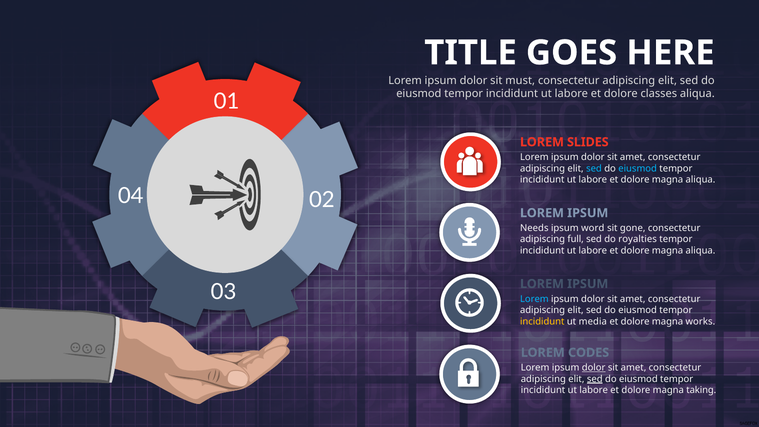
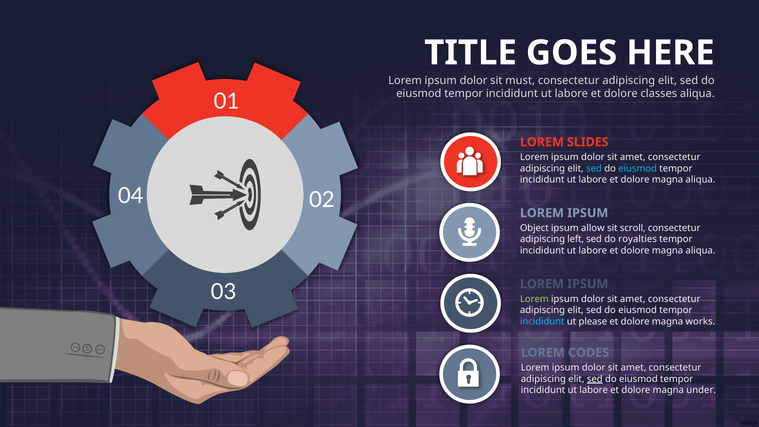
Needs: Needs -> Object
word: word -> allow
gone: gone -> scroll
full: full -> left
Lorem at (534, 299) colour: light blue -> light green
incididunt at (542, 322) colour: yellow -> light blue
media: media -> please
dolor at (594, 368) underline: present -> none
taking: taking -> under
